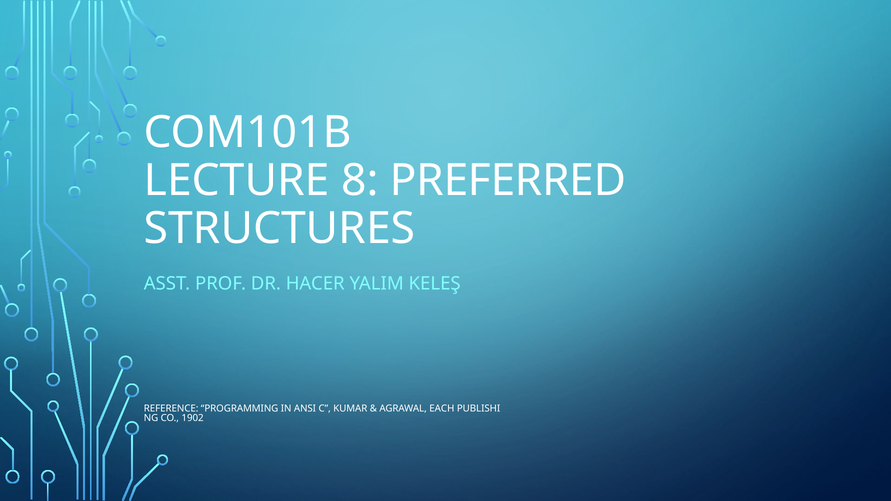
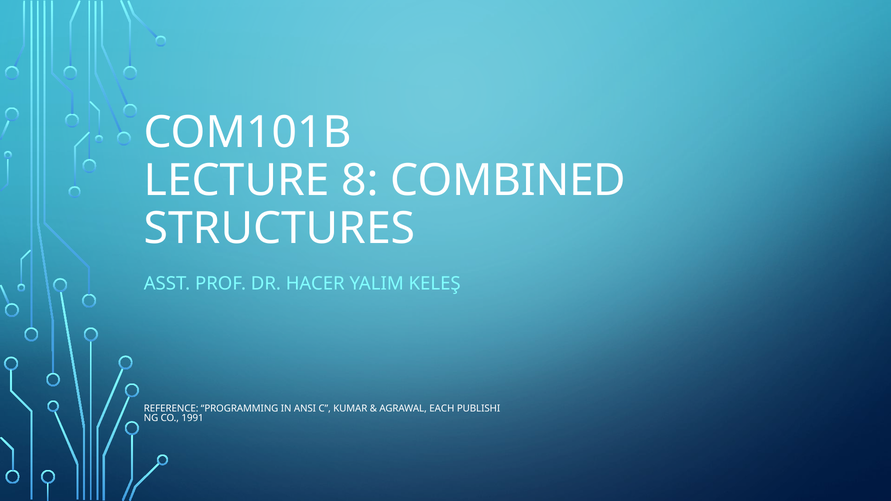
PREFERRED: PREFERRED -> COMBINED
1902: 1902 -> 1991
